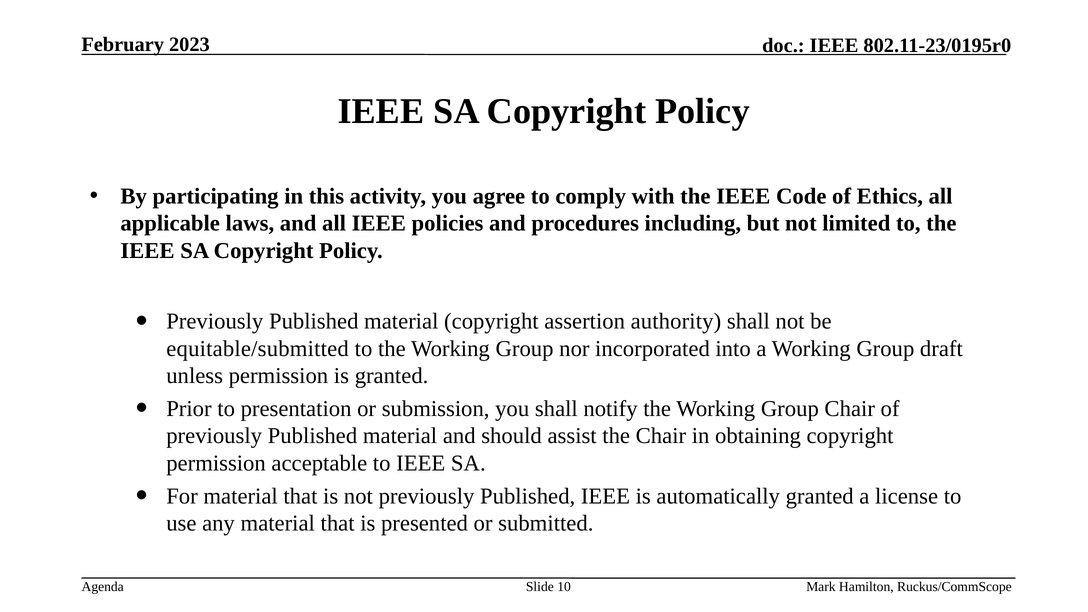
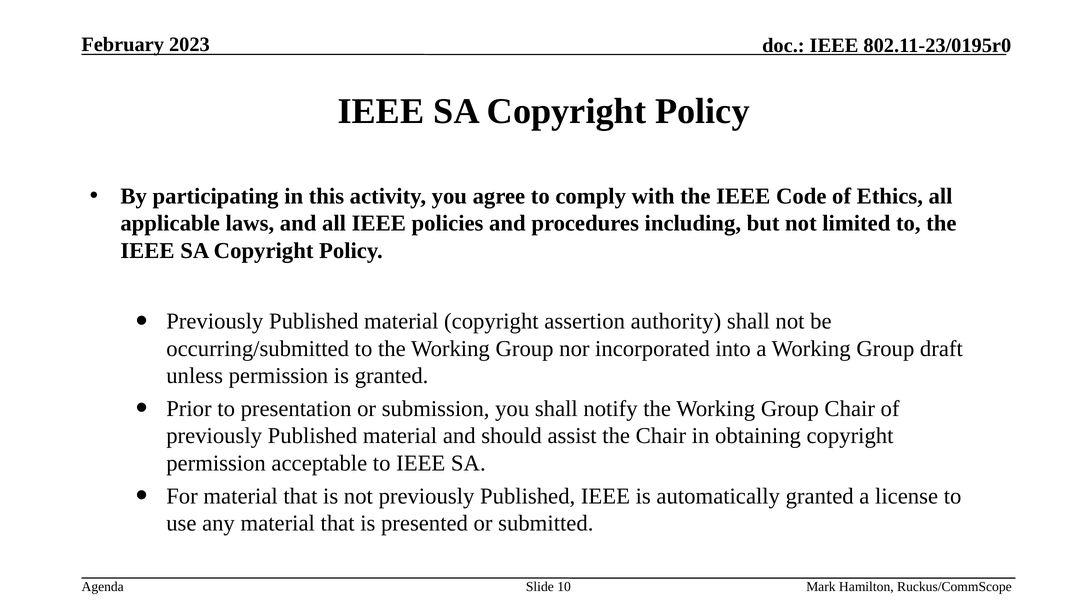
equitable/submitted: equitable/submitted -> occurring/submitted
